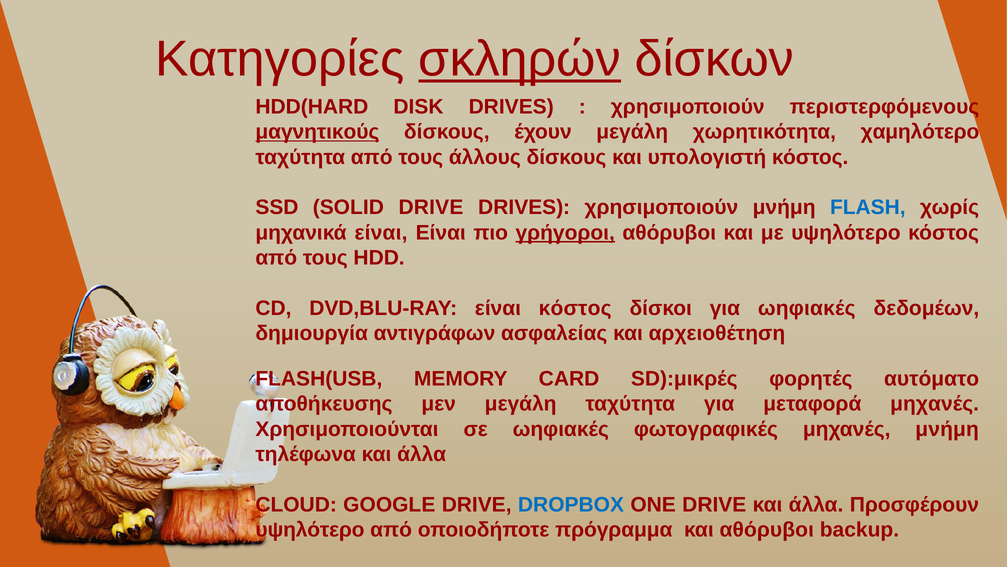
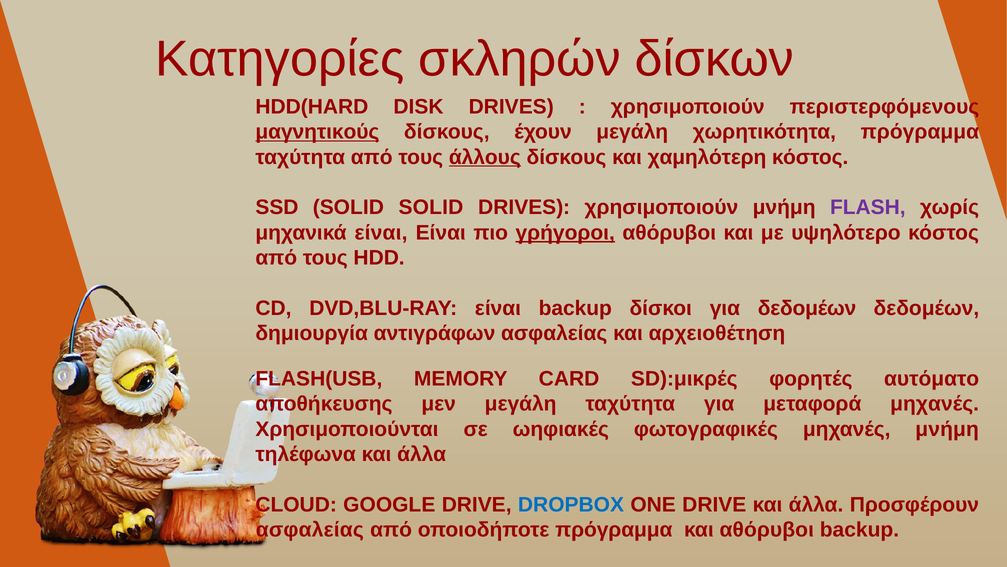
σκληρών underline: present -> none
χωρητικότητα χαμηλότερο: χαμηλότερο -> πρόγραμμα
άλλους underline: none -> present
υπολογιστή: υπολογιστή -> χαμηλότερη
SOLID DRIVE: DRIVE -> SOLID
FLASH colour: blue -> purple
είναι κόστος: κόστος -> backup
για ωηφιακές: ωηφιακές -> δεδομέων
υψηλότερο at (310, 530): υψηλότερο -> ασφαλείας
